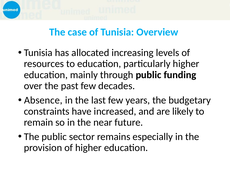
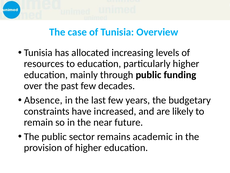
especially: especially -> academic
